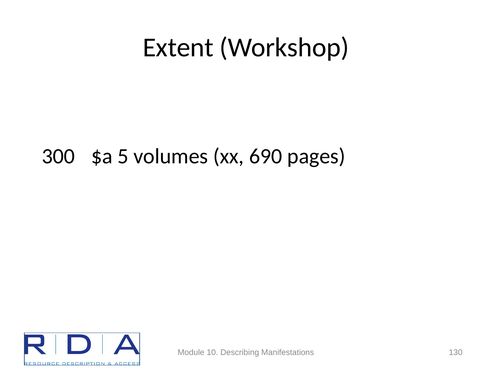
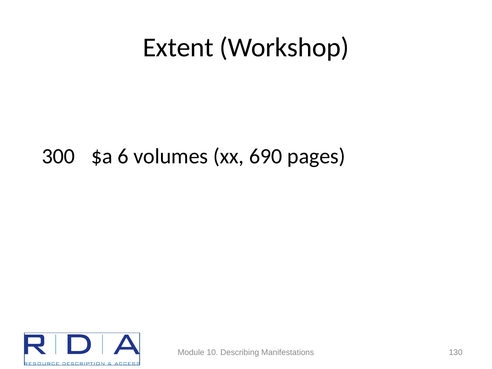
5: 5 -> 6
